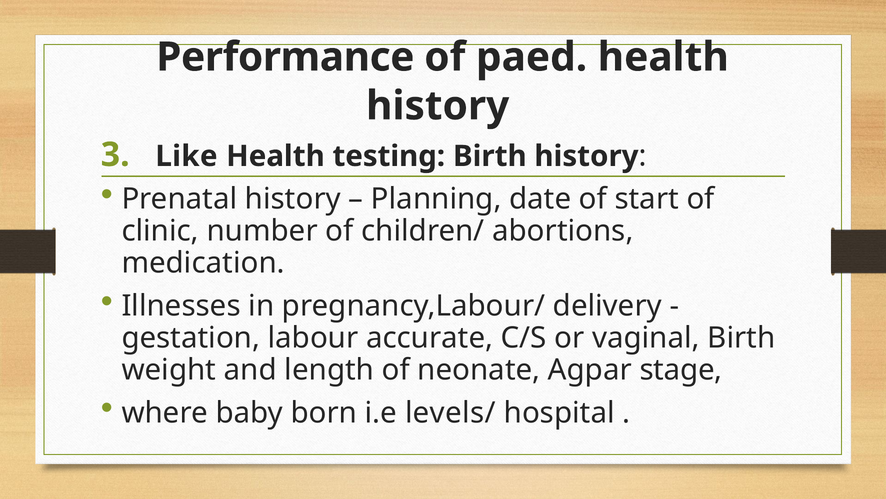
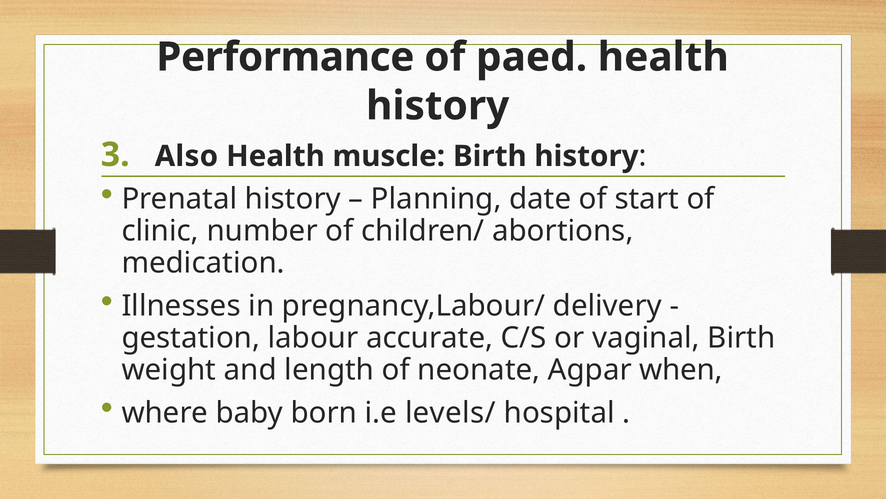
Like: Like -> Also
testing: testing -> muscle
stage: stage -> when
